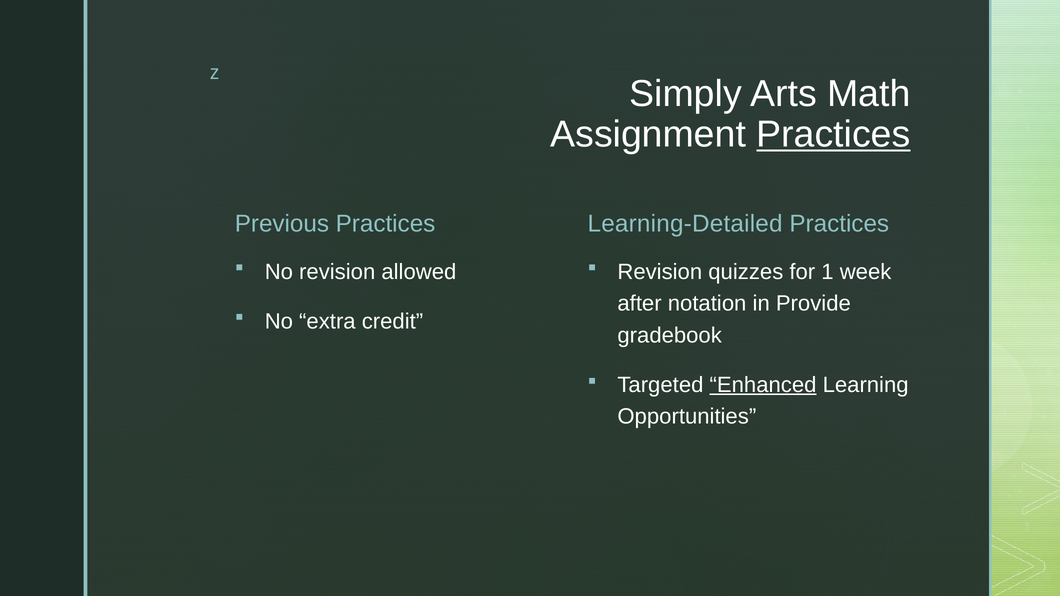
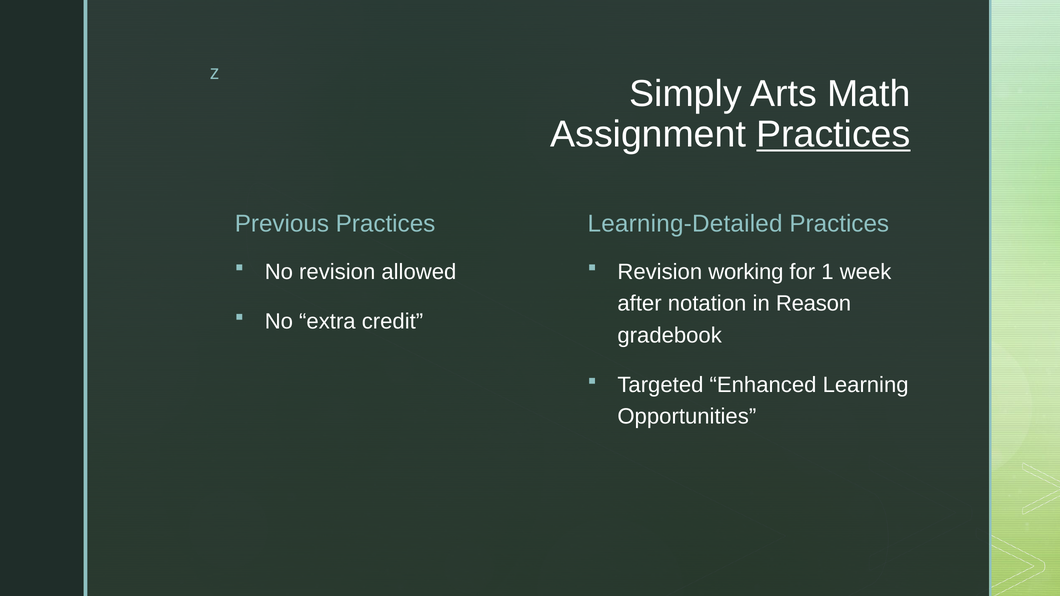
quizzes: quizzes -> working
Provide: Provide -> Reason
Enhanced underline: present -> none
